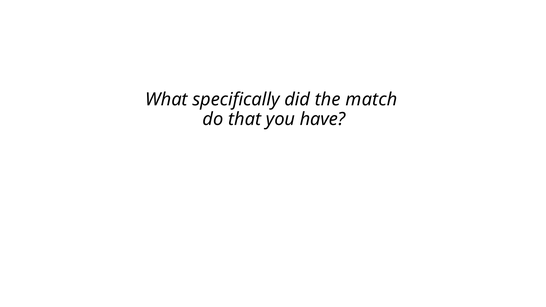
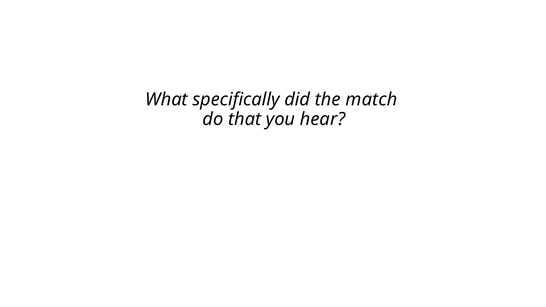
have: have -> hear
